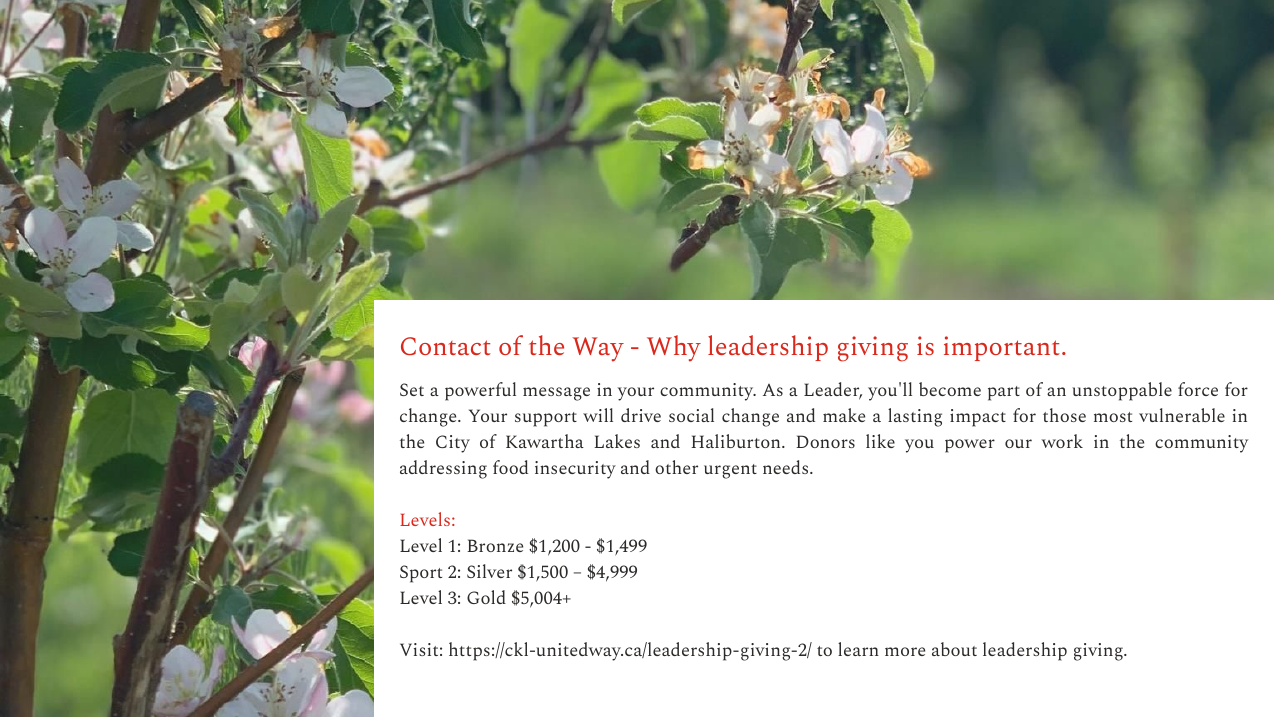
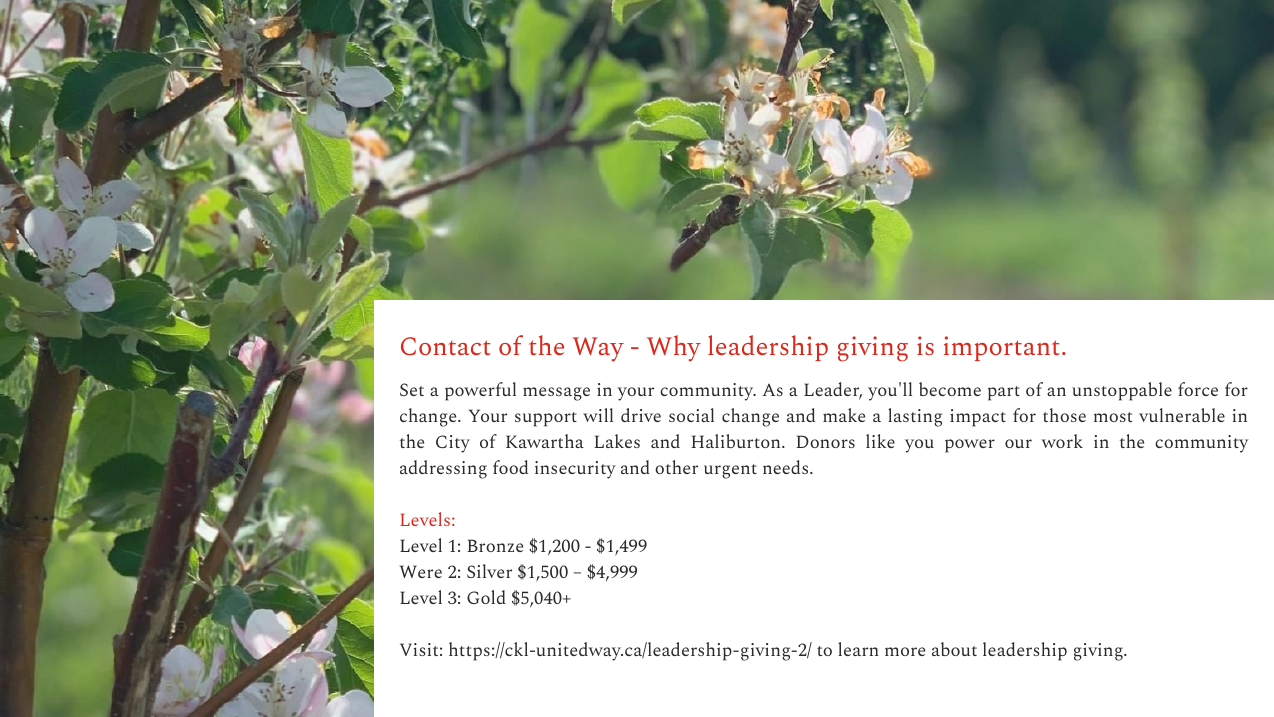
Sport: Sport -> Were
$5,004+: $5,004+ -> $5,040+
